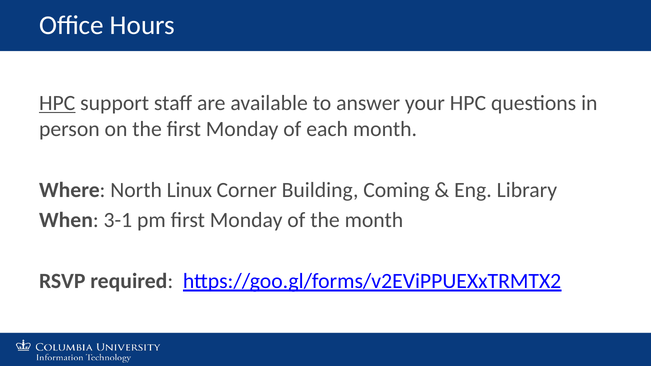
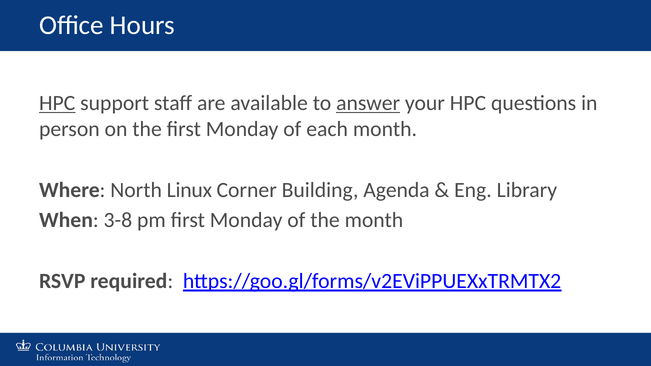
answer underline: none -> present
Coming: Coming -> Agenda
3-1: 3-1 -> 3-8
